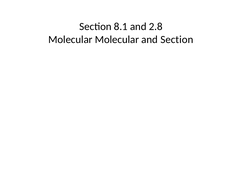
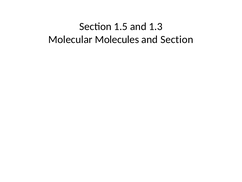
8.1: 8.1 -> 1.5
2.8: 2.8 -> 1.3
Molecular Molecular: Molecular -> Molecules
